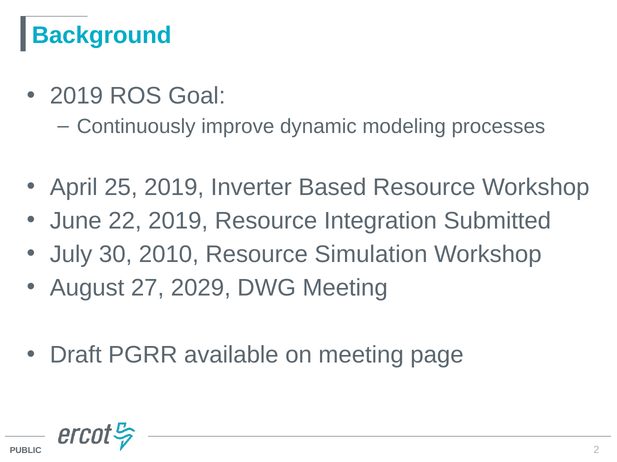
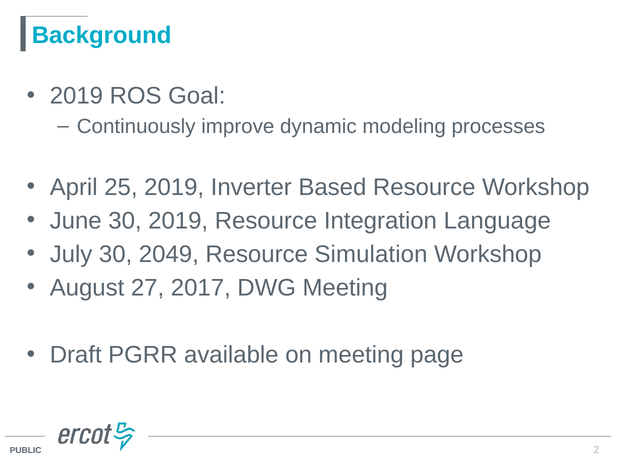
June 22: 22 -> 30
Submitted: Submitted -> Language
2010: 2010 -> 2049
2029: 2029 -> 2017
